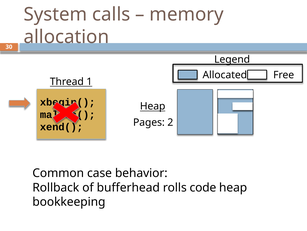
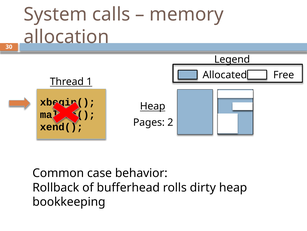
code: code -> dirty
